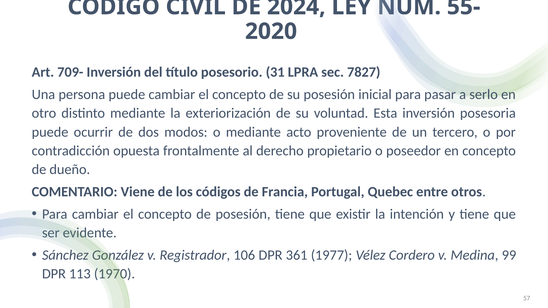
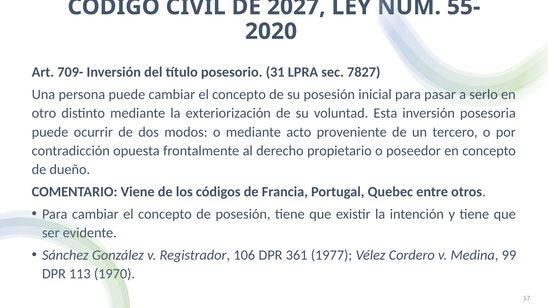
2024: 2024 -> 2027
